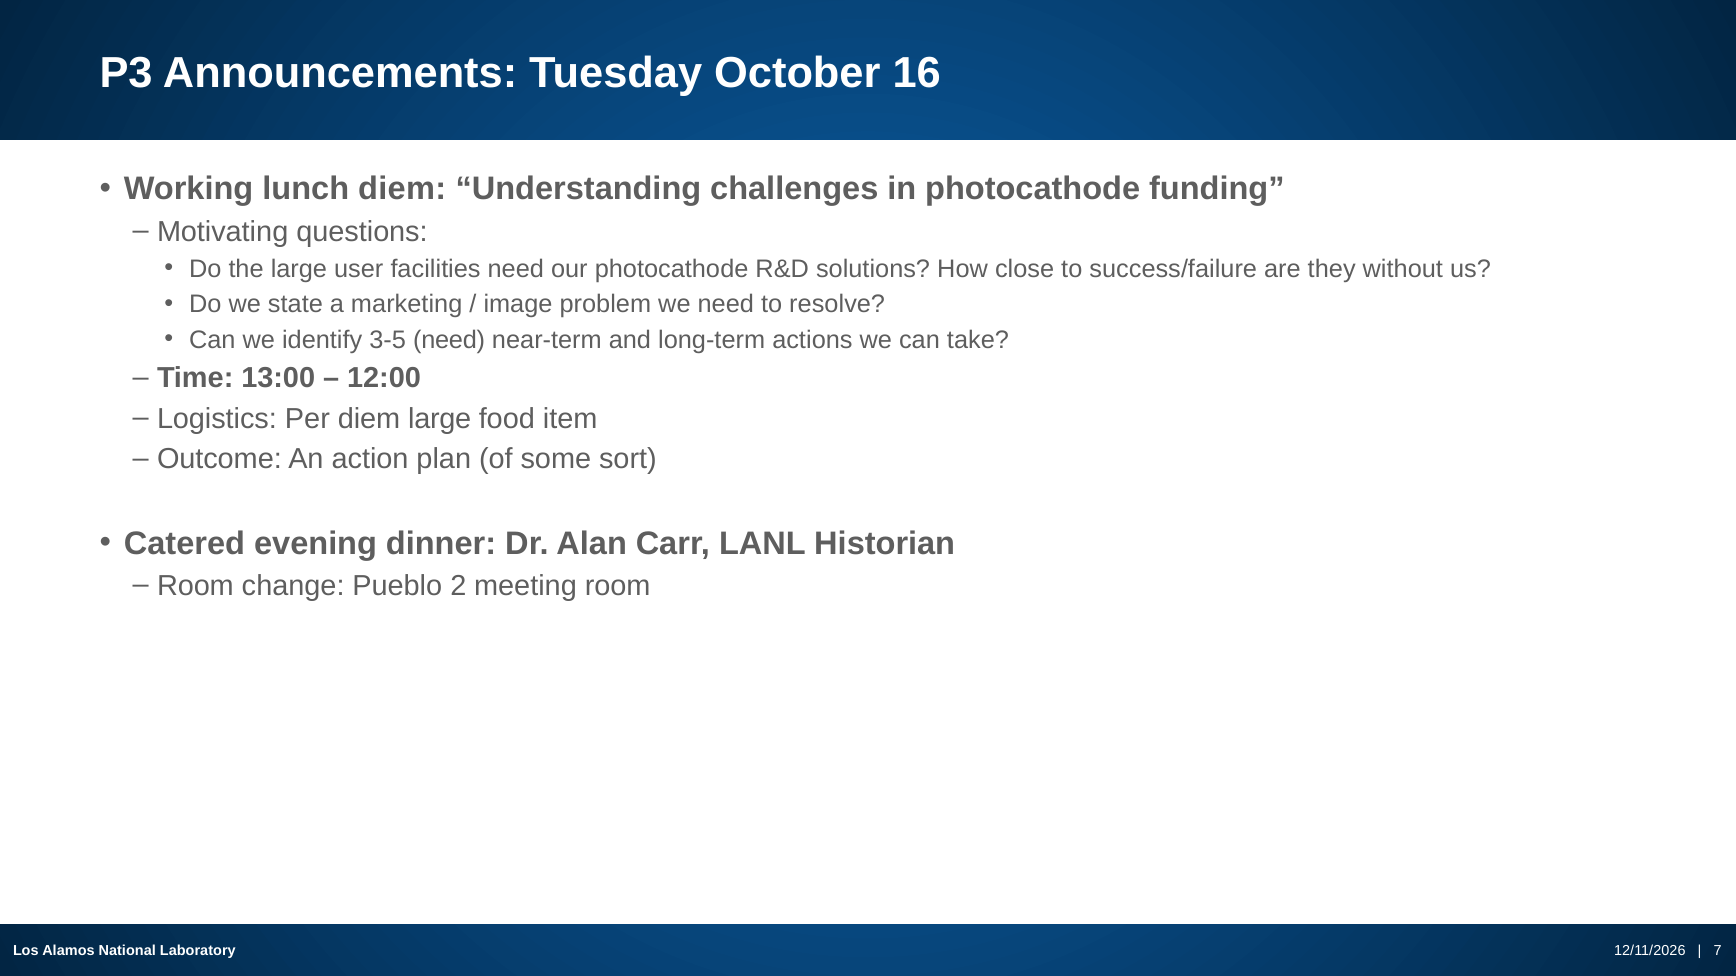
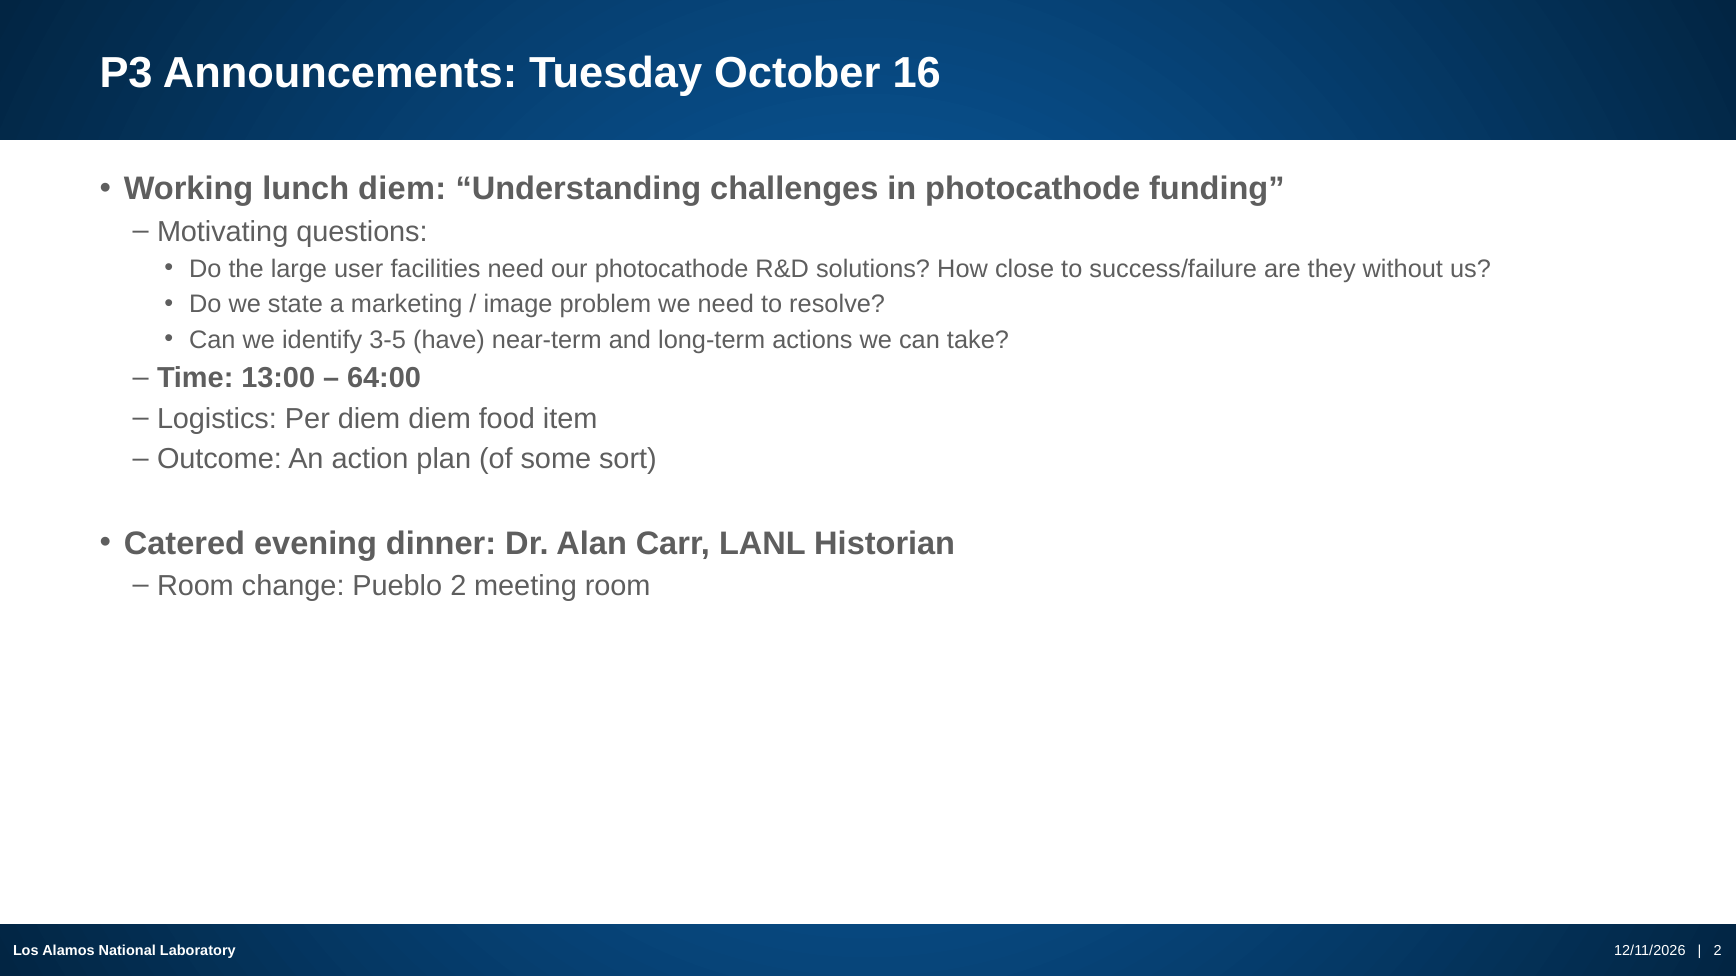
3-5 need: need -> have
12:00: 12:00 -> 64:00
diem large: large -> diem
7 at (1718, 951): 7 -> 2
